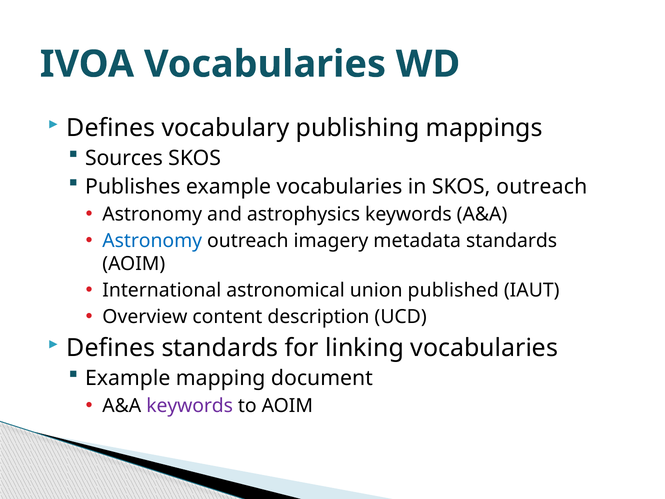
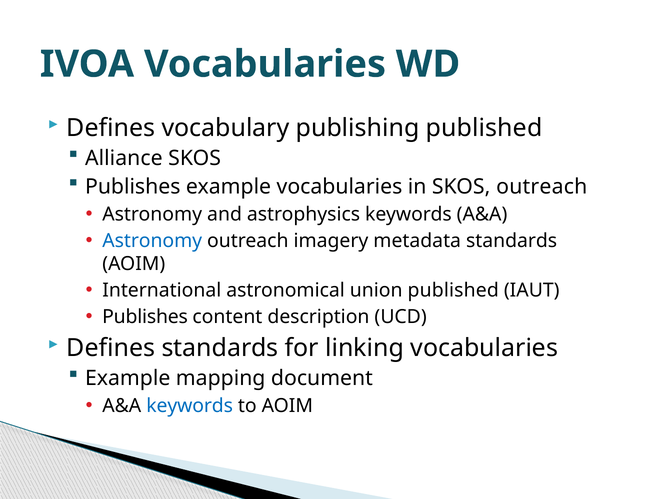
publishing mappings: mappings -> published
Sources: Sources -> Alliance
Overview at (145, 317): Overview -> Publishes
keywords at (190, 406) colour: purple -> blue
